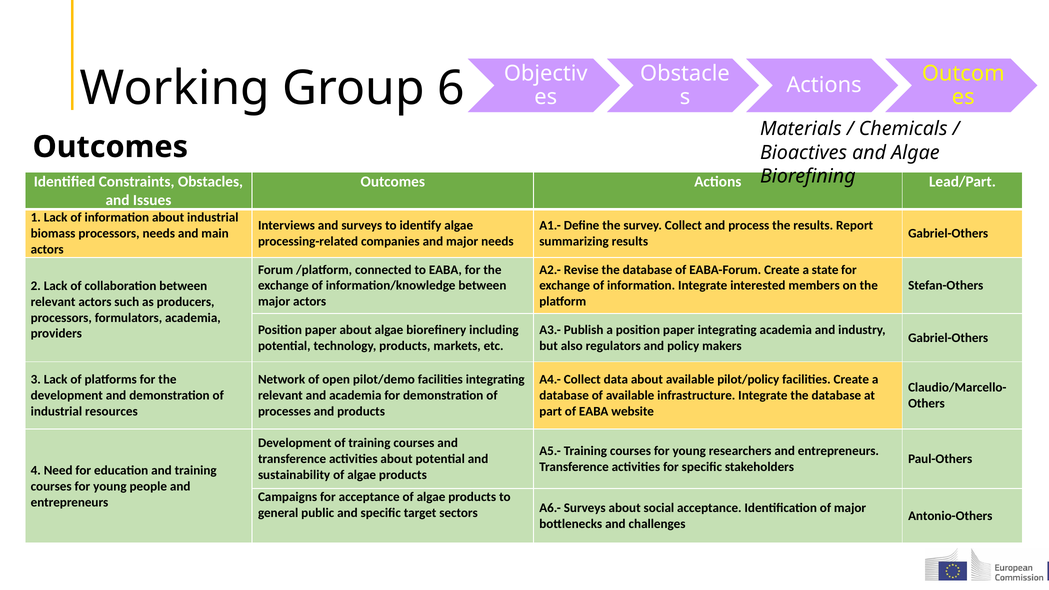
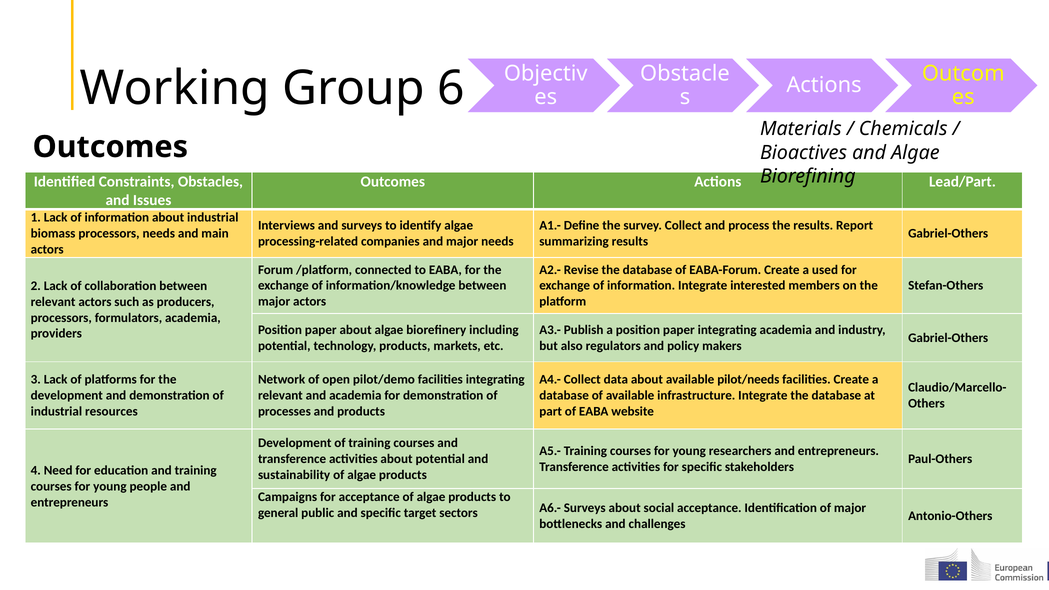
state: state -> used
pilot/policy: pilot/policy -> pilot/needs
